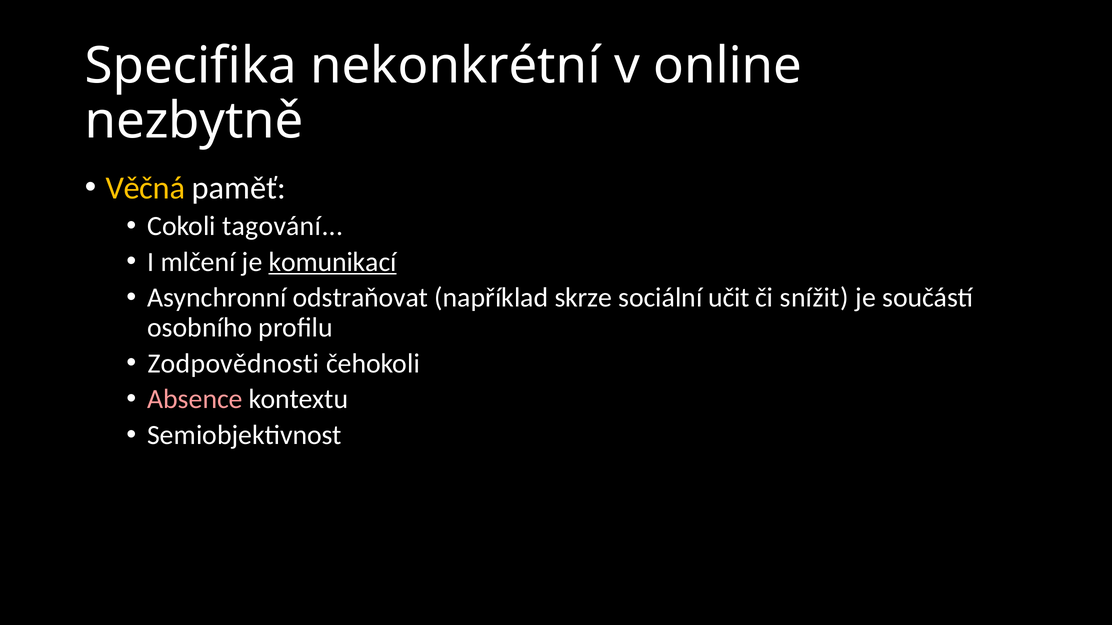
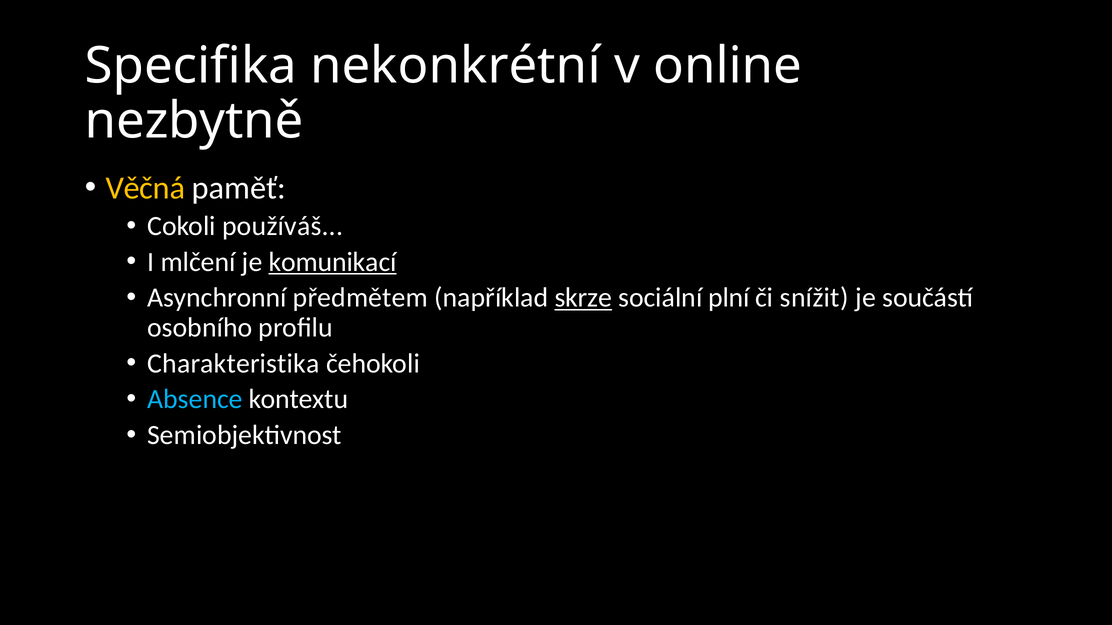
tagování: tagování -> používáš
odstraňovat: odstraňovat -> předmětem
skrze underline: none -> present
učit: učit -> plní
Zodpovědnosti: Zodpovědnosti -> Charakteristika
Absence colour: pink -> light blue
